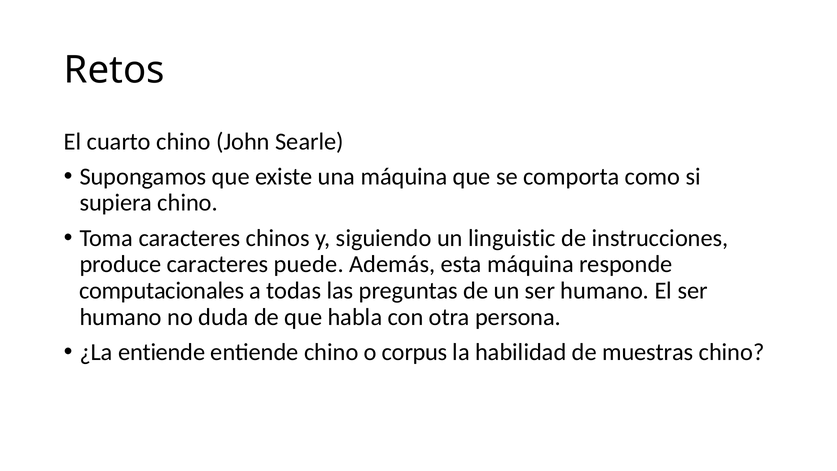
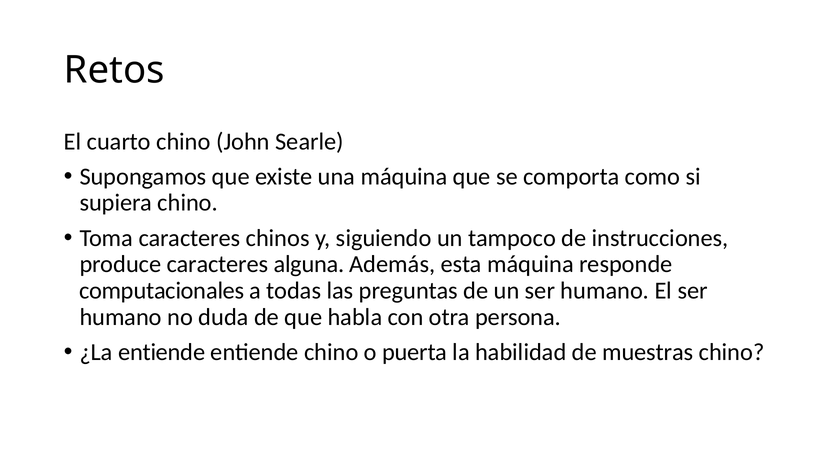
linguistic: linguistic -> tampoco
puede: puede -> alguna
corpus: corpus -> puerta
